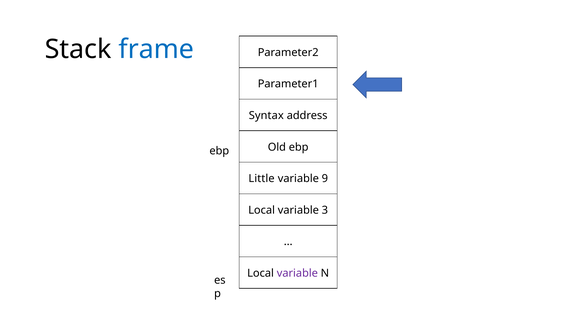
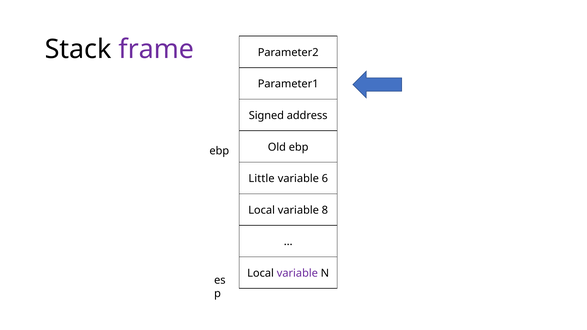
frame colour: blue -> purple
Syntax: Syntax -> Signed
9: 9 -> 6
3: 3 -> 8
